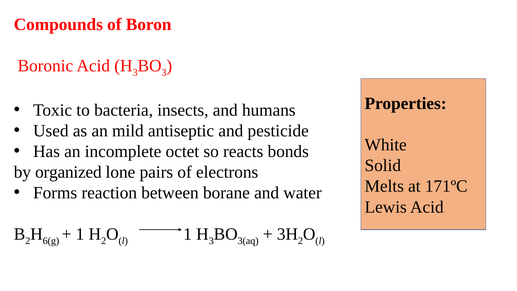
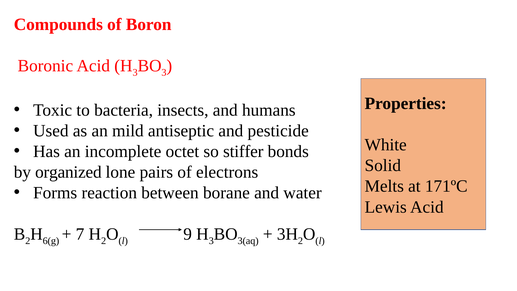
reacts: reacts -> stiffer
1 at (80, 234): 1 -> 7
1 at (188, 234): 1 -> 9
